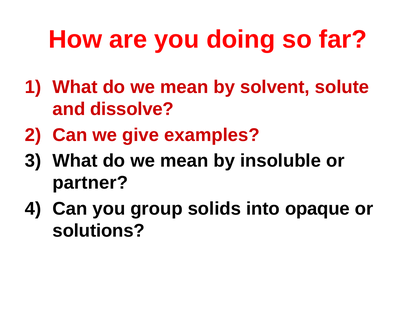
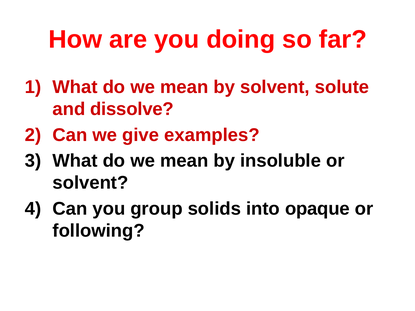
partner at (90, 183): partner -> solvent
solutions: solutions -> following
